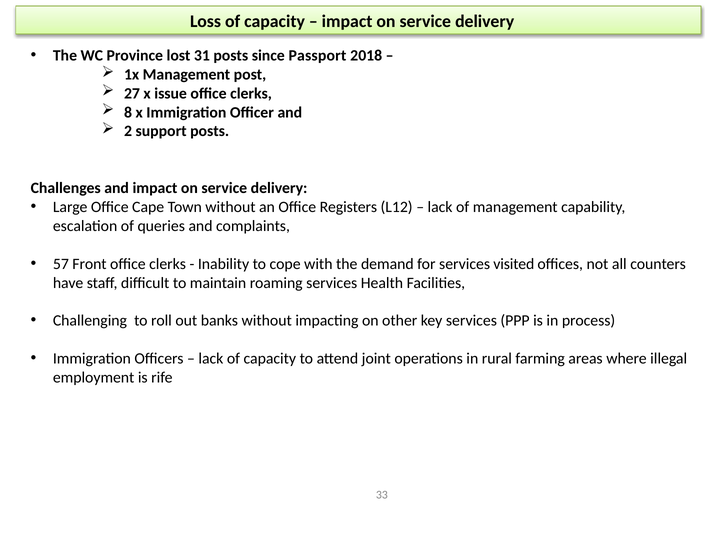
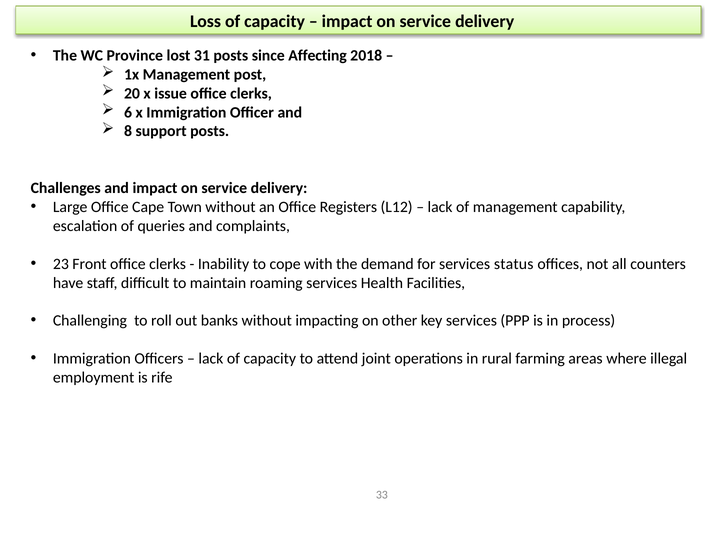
Passport: Passport -> Affecting
27: 27 -> 20
8: 8 -> 6
2: 2 -> 8
57: 57 -> 23
visited: visited -> status
